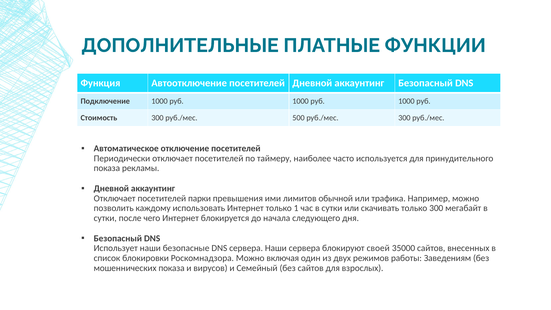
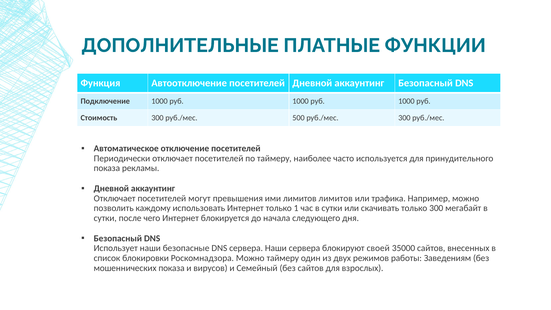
парки: парки -> могут
лимитов обычной: обычной -> лимитов
Можно включая: включая -> таймеру
